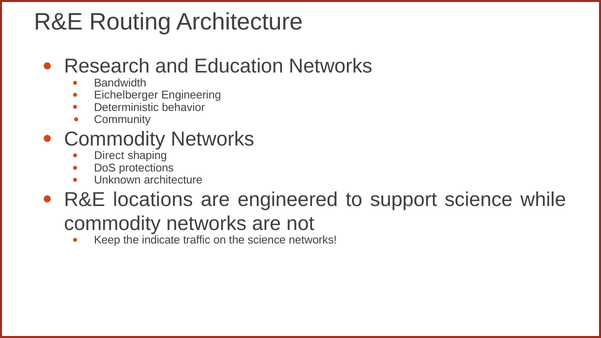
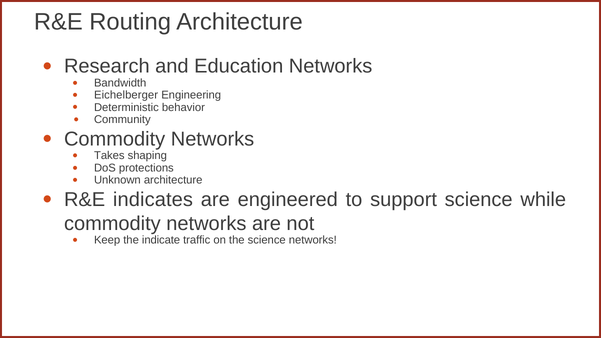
Direct: Direct -> Takes
locations: locations -> indicates
